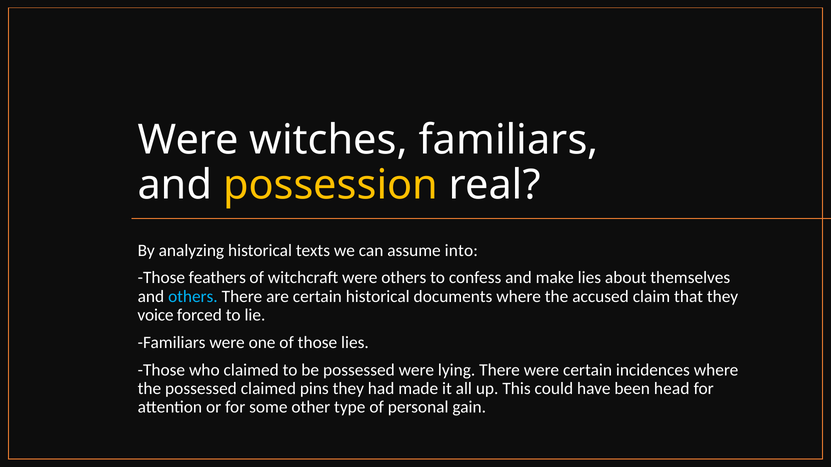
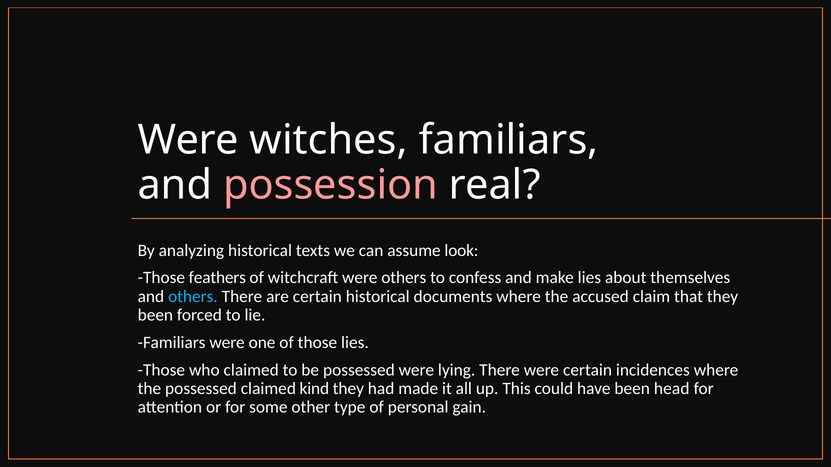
possession colour: yellow -> pink
into: into -> look
voice at (155, 315): voice -> been
pins: pins -> kind
